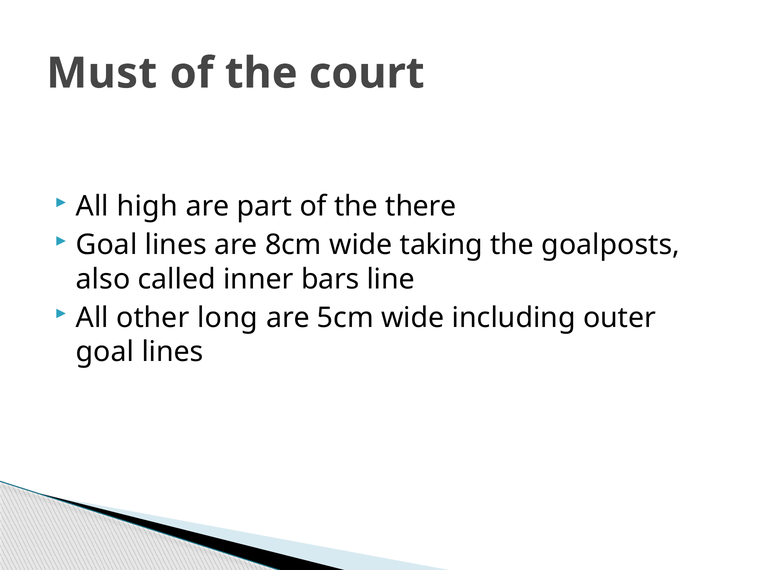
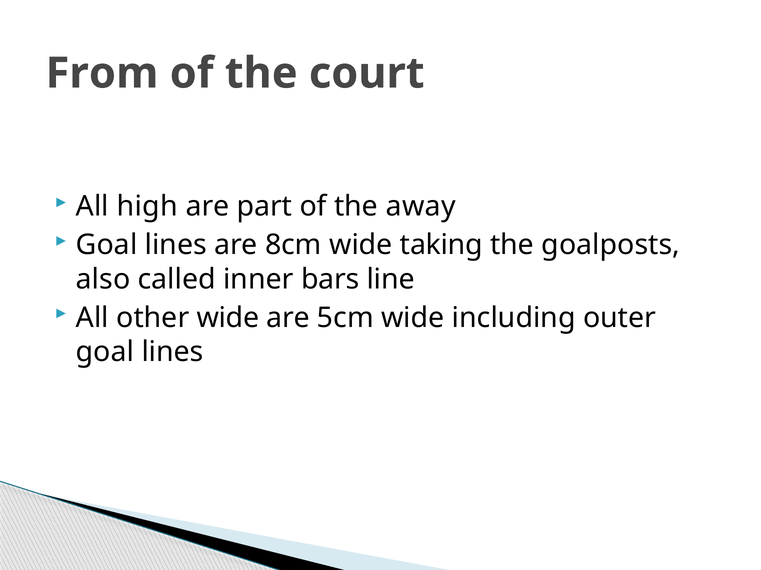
Must: Must -> From
there: there -> away
other long: long -> wide
